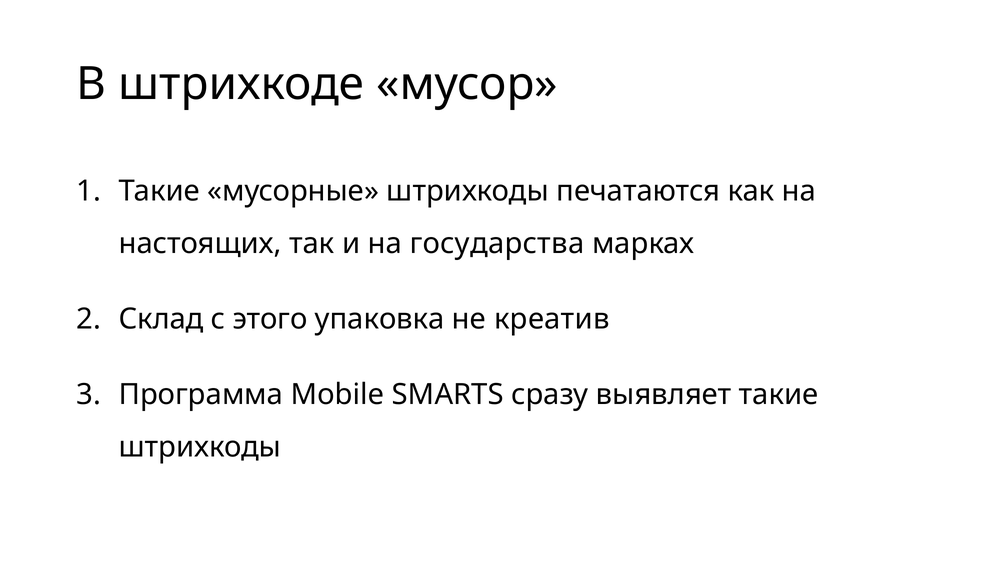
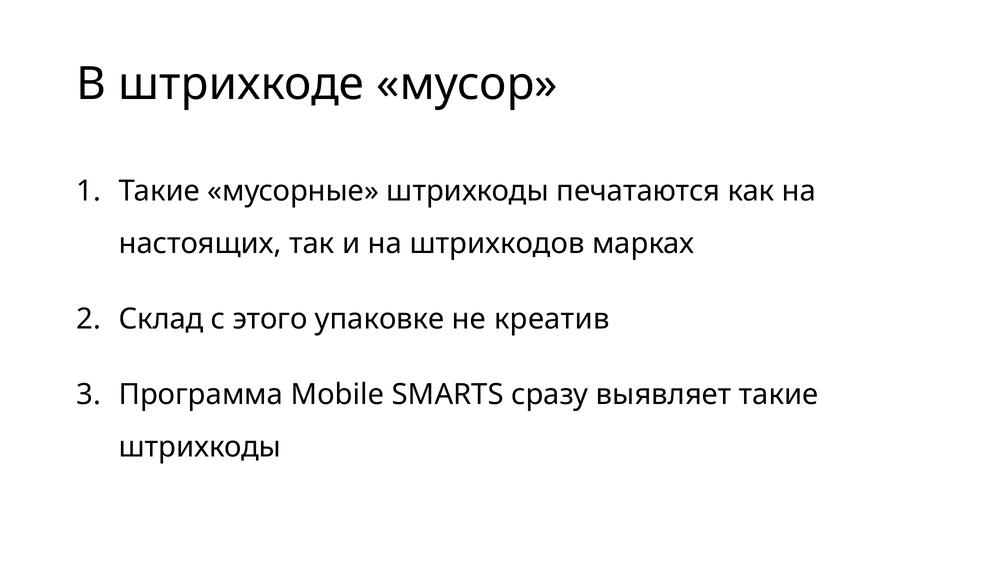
государства: государства -> штрихкодов
упаковка: упаковка -> упаковке
